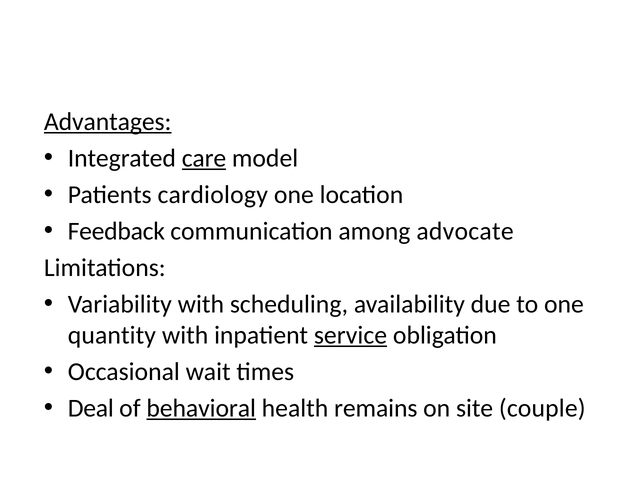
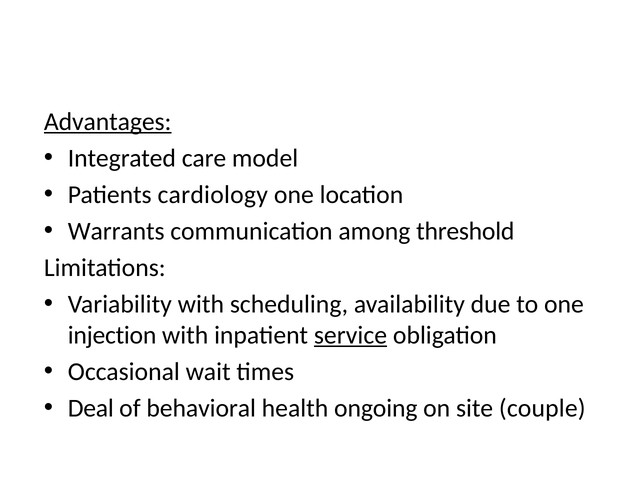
care underline: present -> none
Feedback: Feedback -> Warrants
advocate: advocate -> threshold
quantity: quantity -> injection
behavioral underline: present -> none
remains: remains -> ongoing
